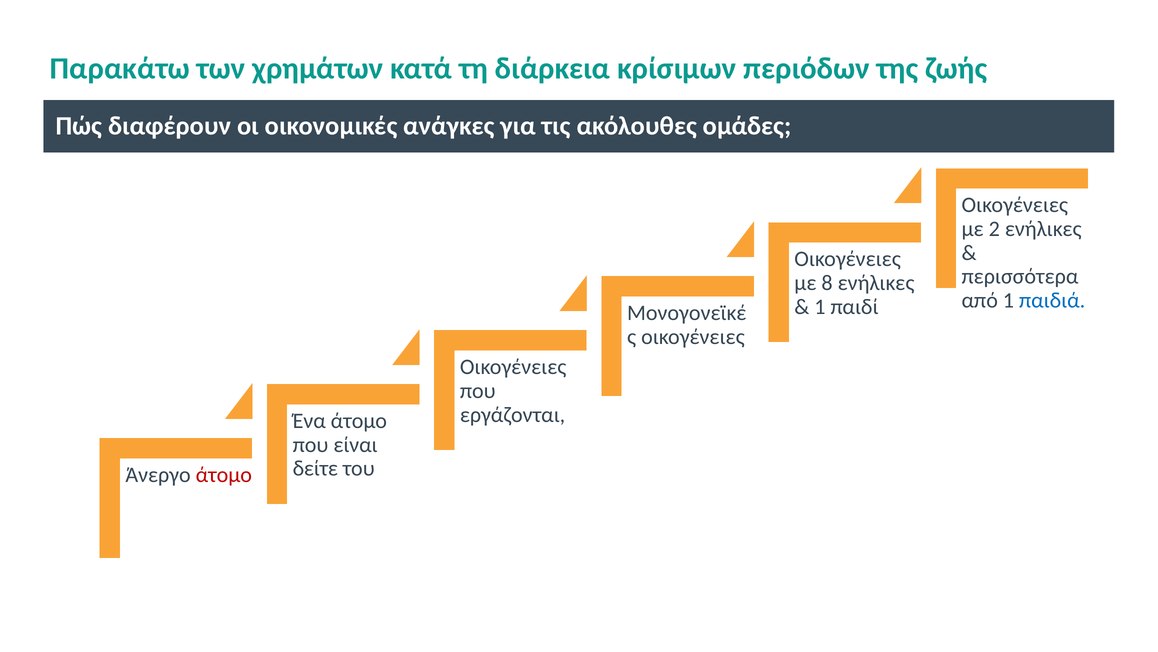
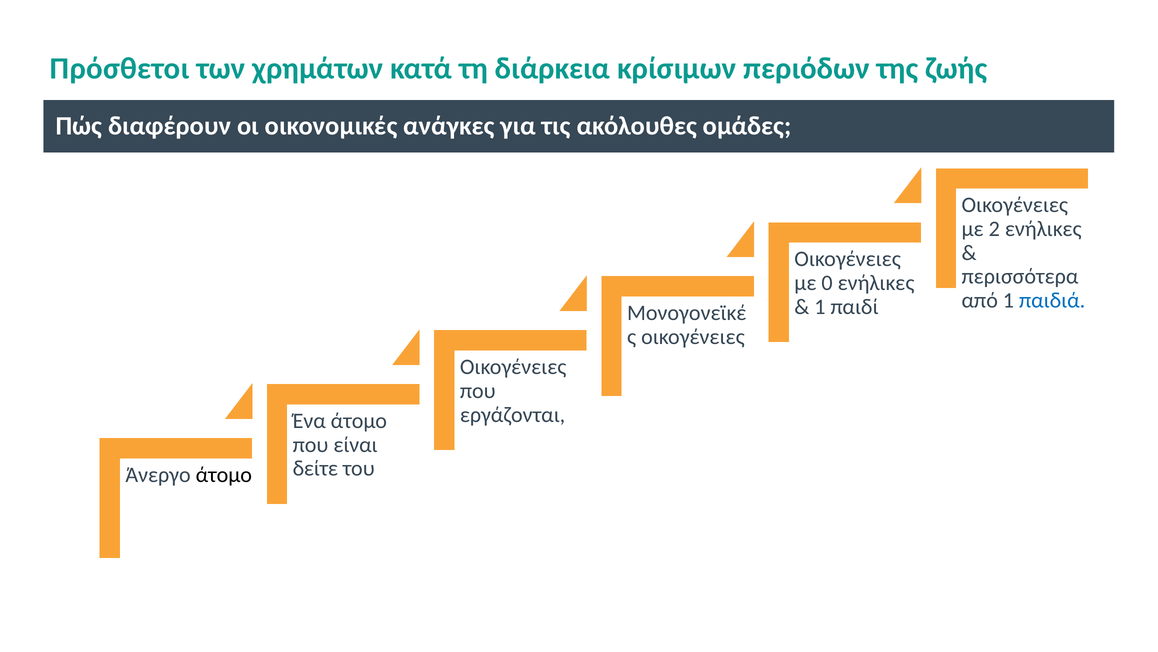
Παρακάτω: Παρακάτω -> Πρόσθετοι
8: 8 -> 0
άτομο at (224, 475) colour: red -> black
